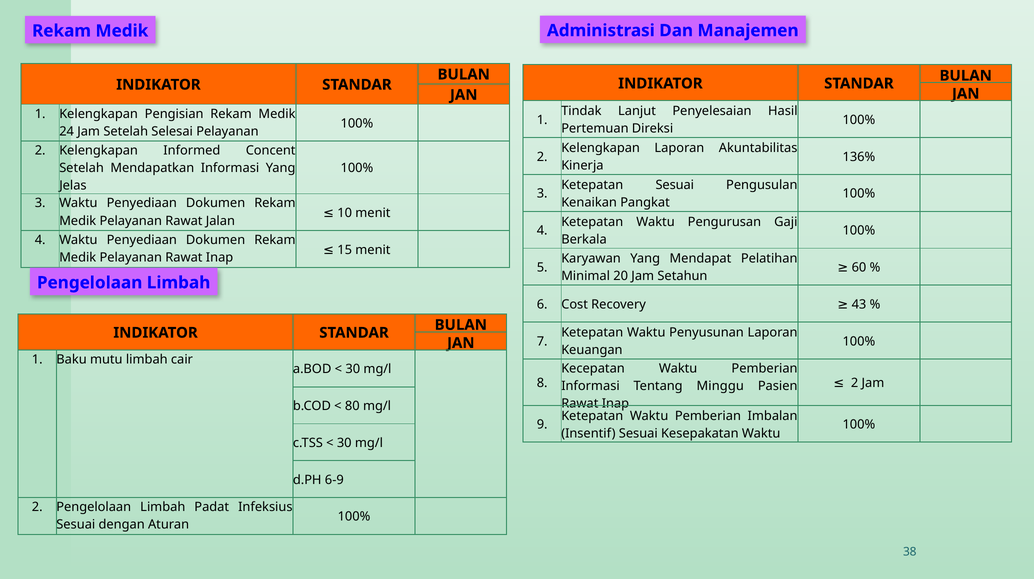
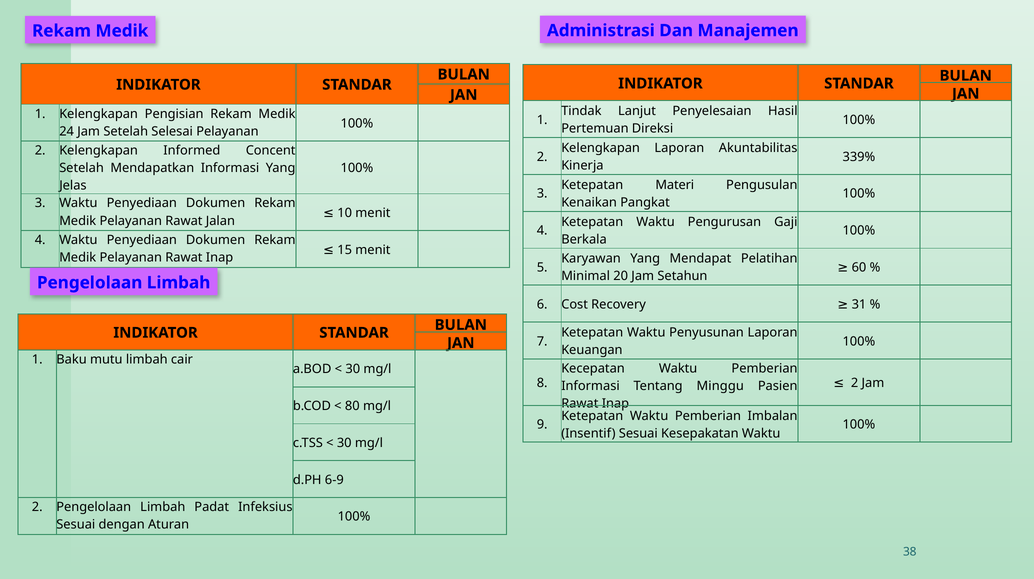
136%: 136% -> 339%
Ketepatan Sesuai: Sesuai -> Materi
43: 43 -> 31
